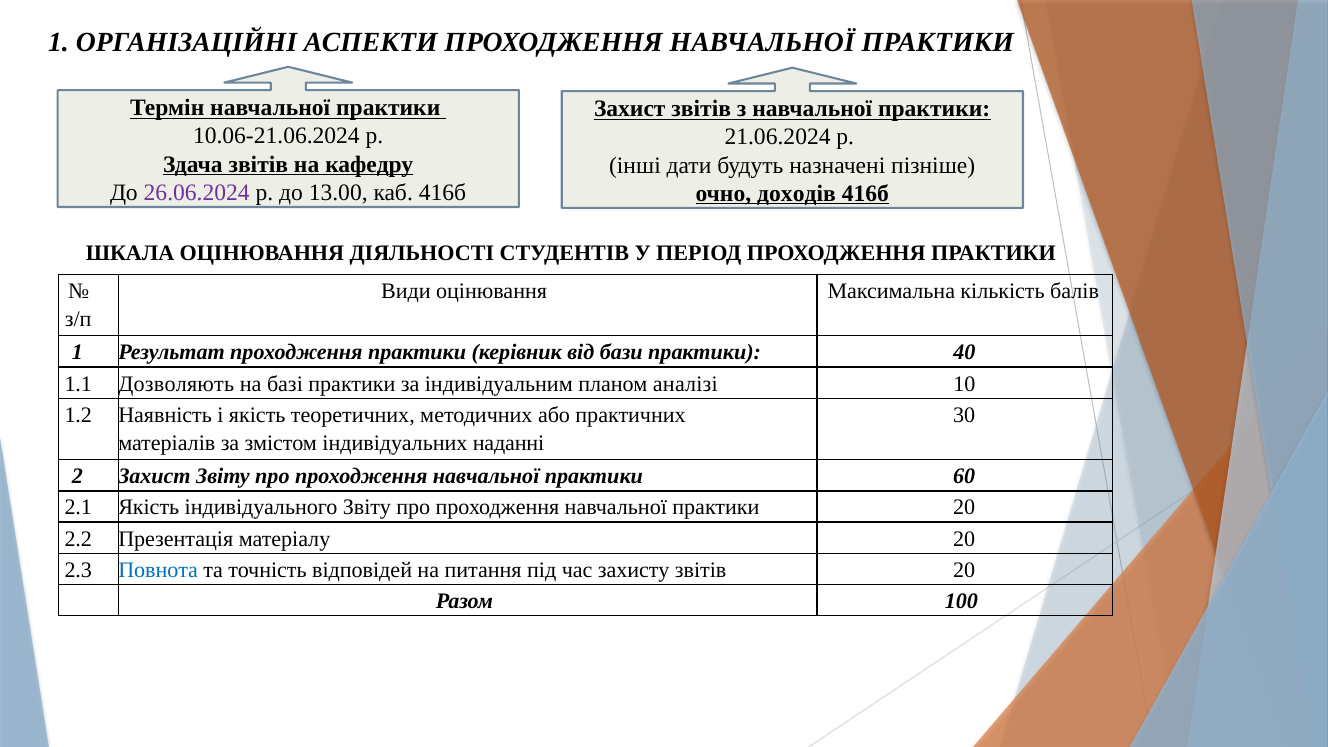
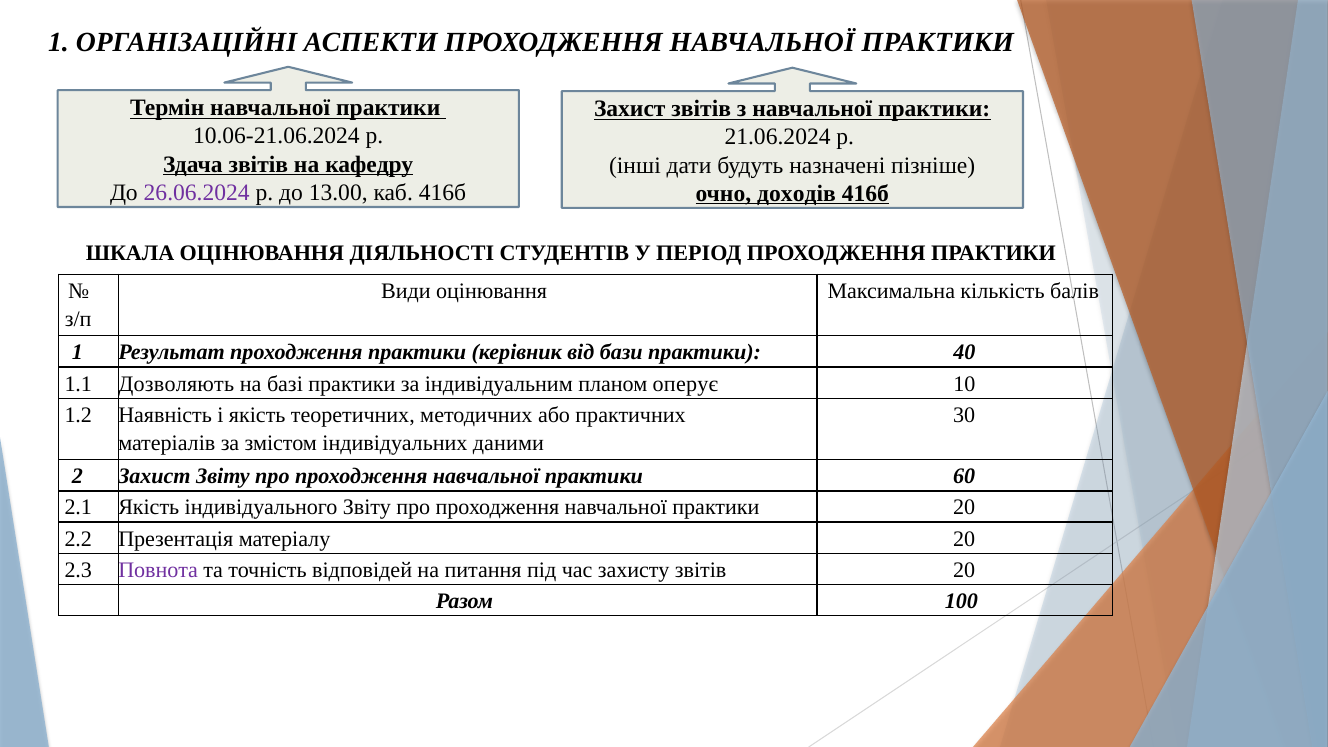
аналізі: аналізі -> оперує
наданні: наданні -> даними
Повнота colour: blue -> purple
